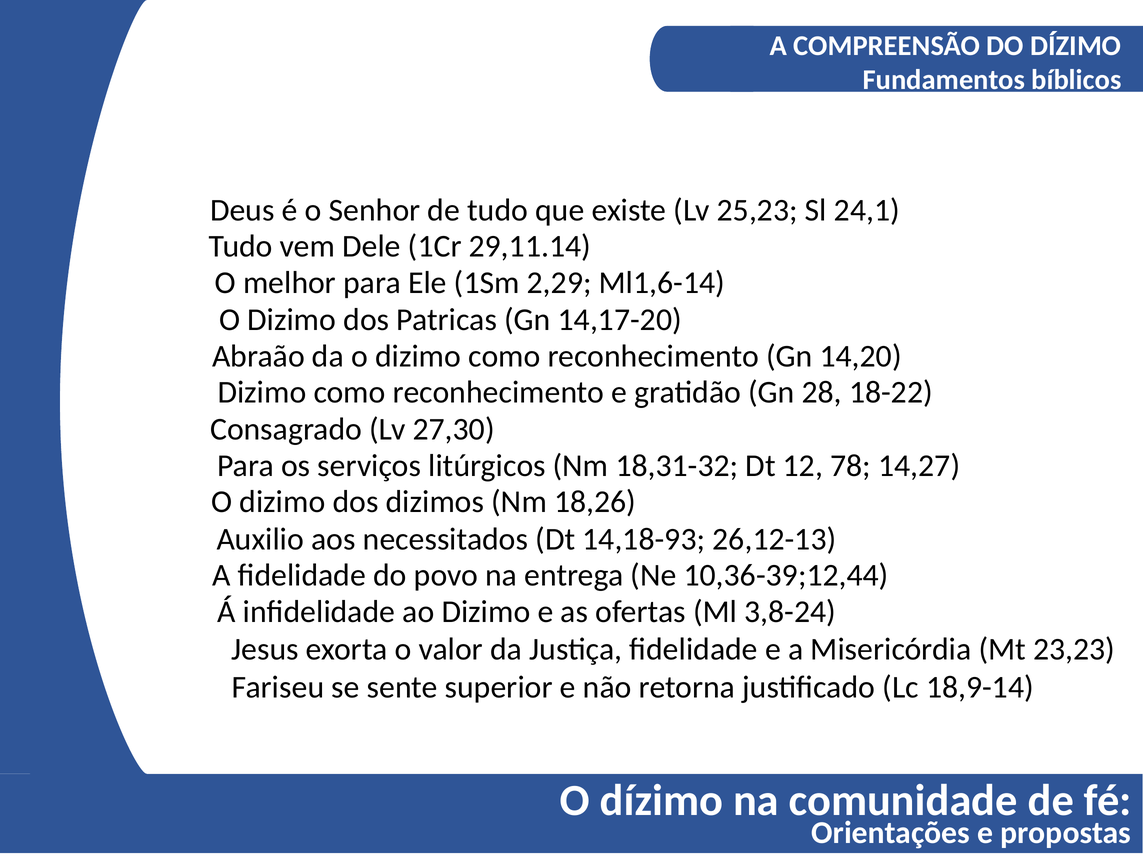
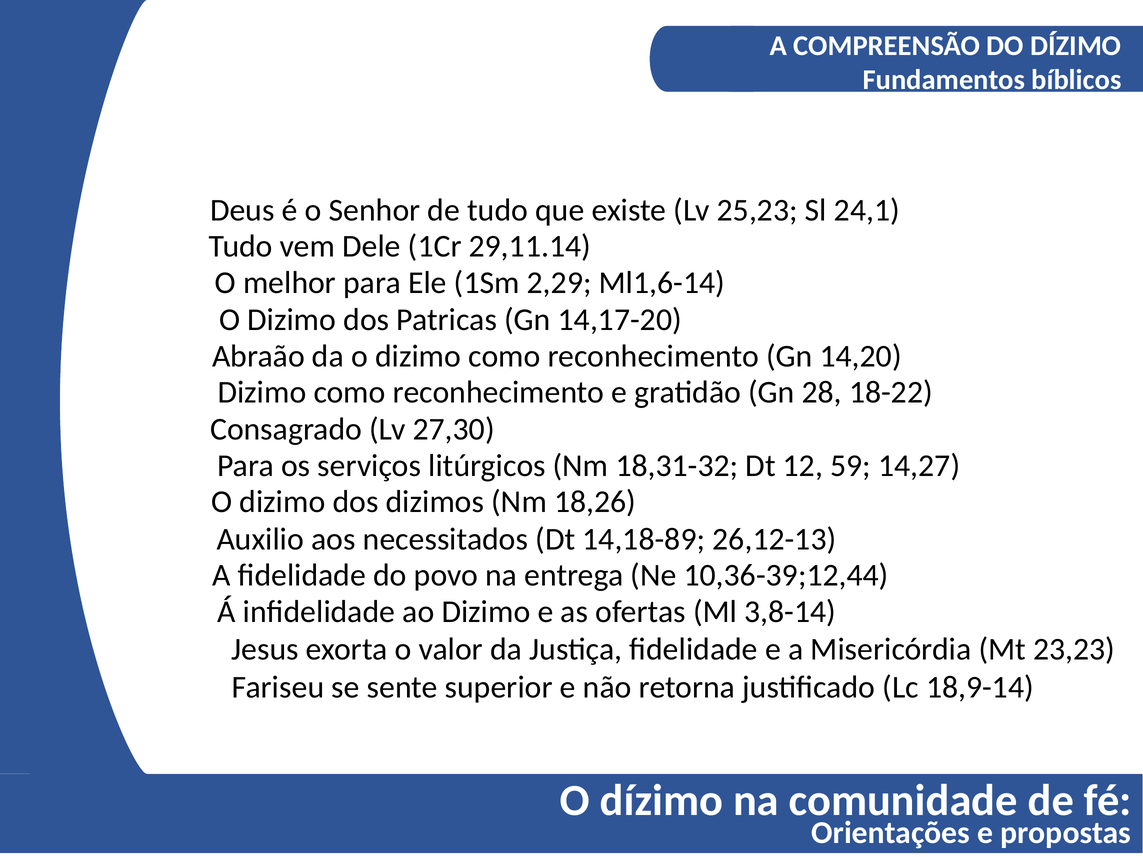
78: 78 -> 59
14,18-93: 14,18-93 -> 14,18-89
3,8-24: 3,8-24 -> 3,8-14
